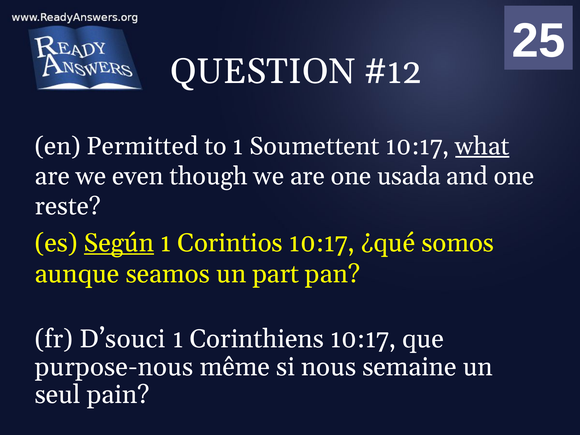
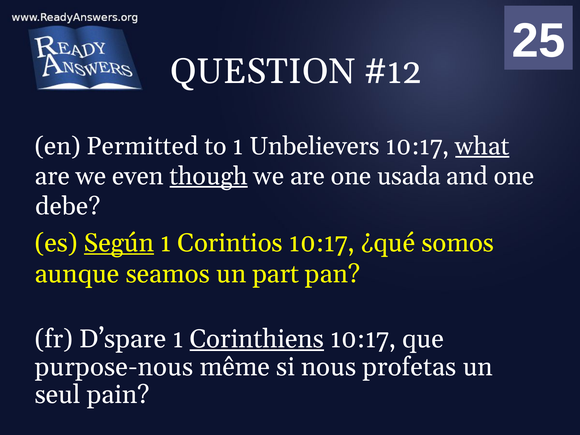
Soumettent: Soumettent -> Unbelievers
though underline: none -> present
reste: reste -> debe
D’souci: D’souci -> D’spare
Corinthiens underline: none -> present
semaine: semaine -> profetas
